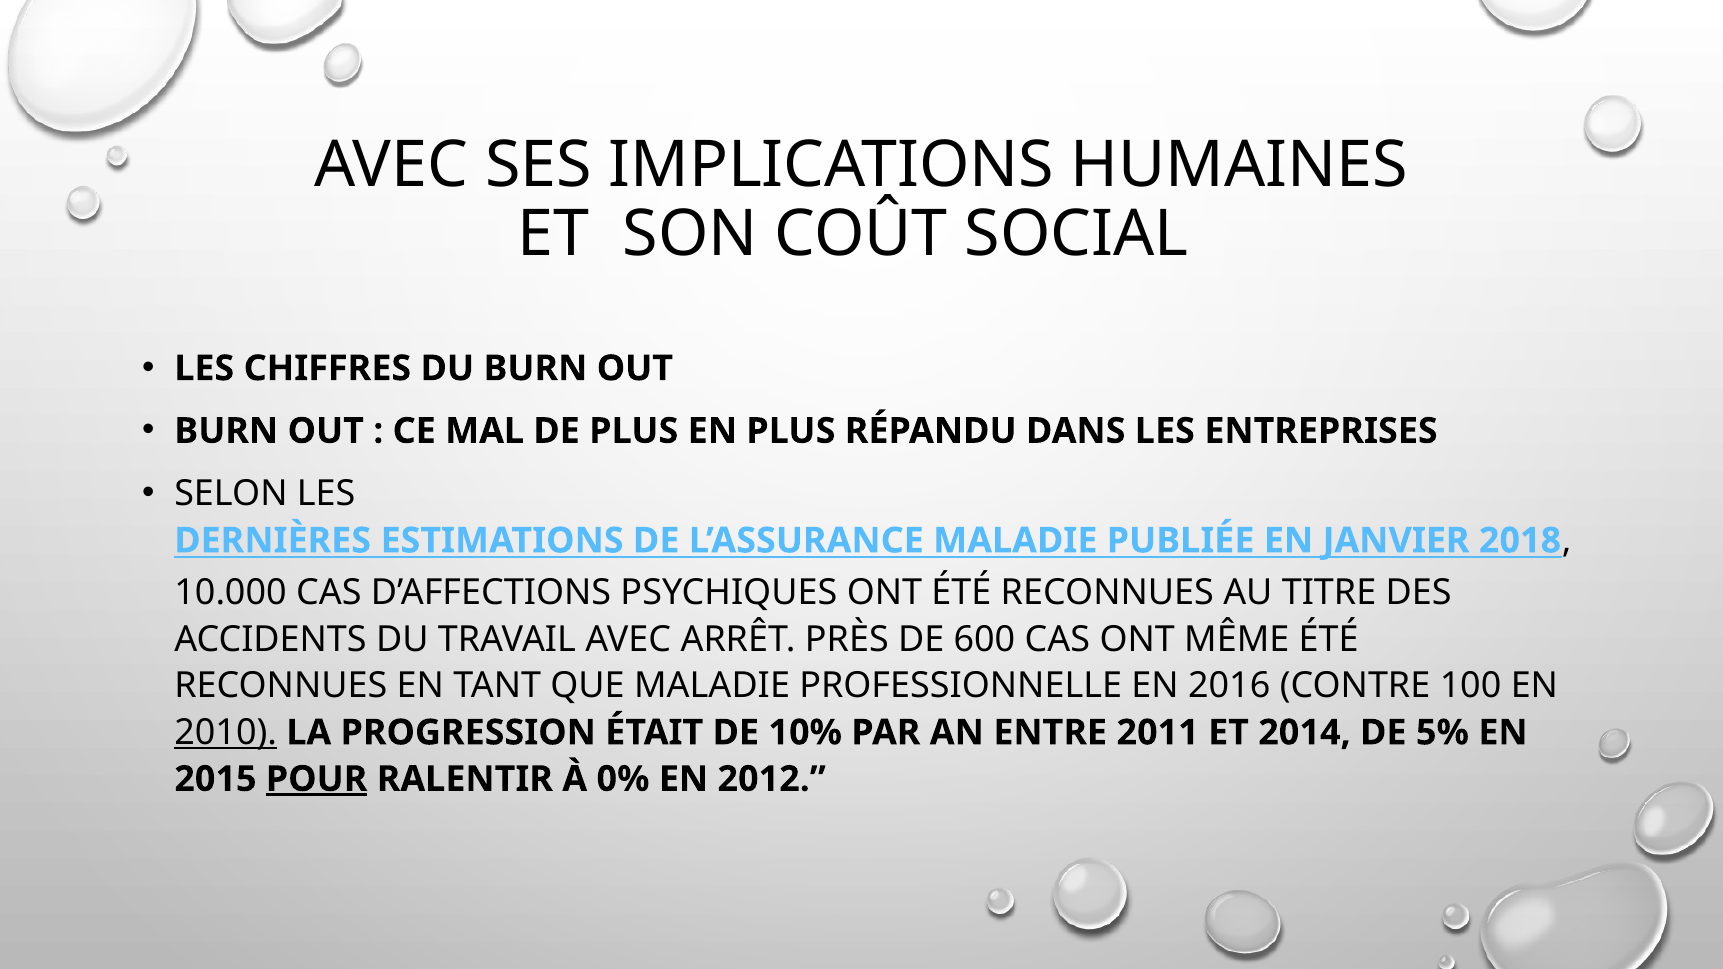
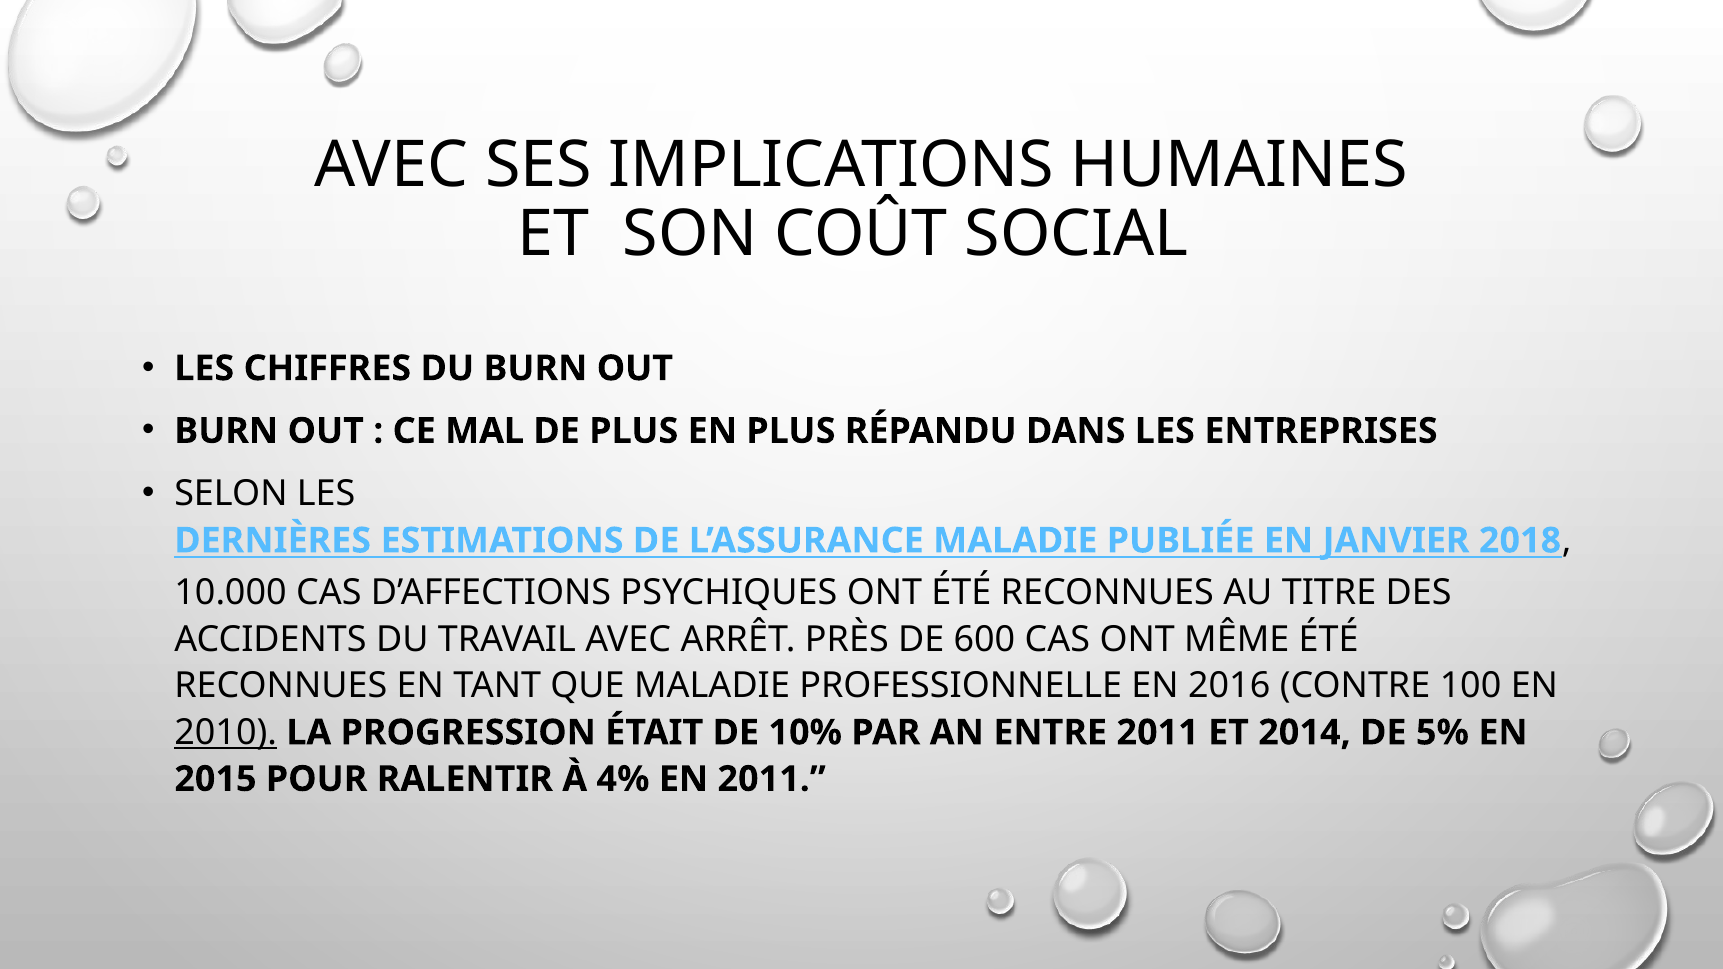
POUR underline: present -> none
0%: 0% -> 4%
EN 2012: 2012 -> 2011
